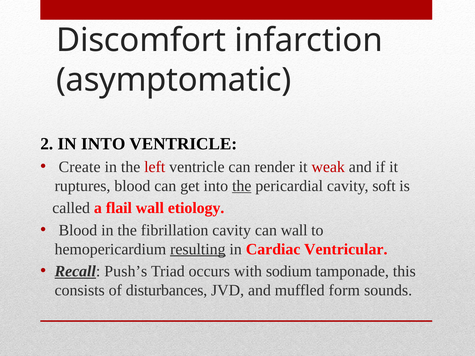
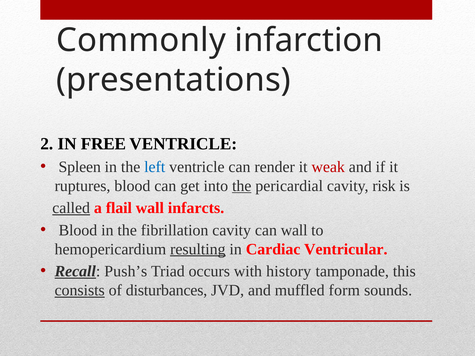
Discomfort: Discomfort -> Commonly
asymptomatic: asymptomatic -> presentations
IN INTO: INTO -> FREE
Create: Create -> Spleen
left colour: red -> blue
soft: soft -> risk
called underline: none -> present
etiology: etiology -> infarcts
sodium: sodium -> history
consists underline: none -> present
